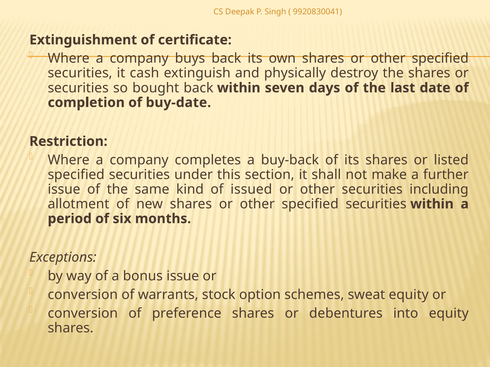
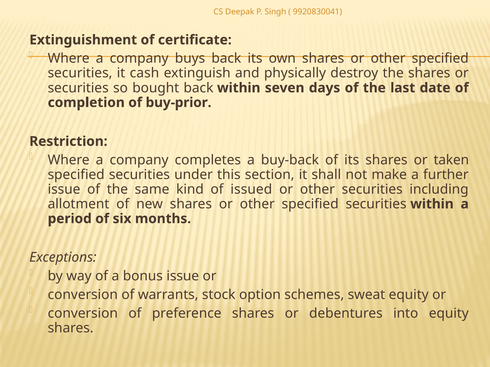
buy-date: buy-date -> buy-prior
listed: listed -> taken
